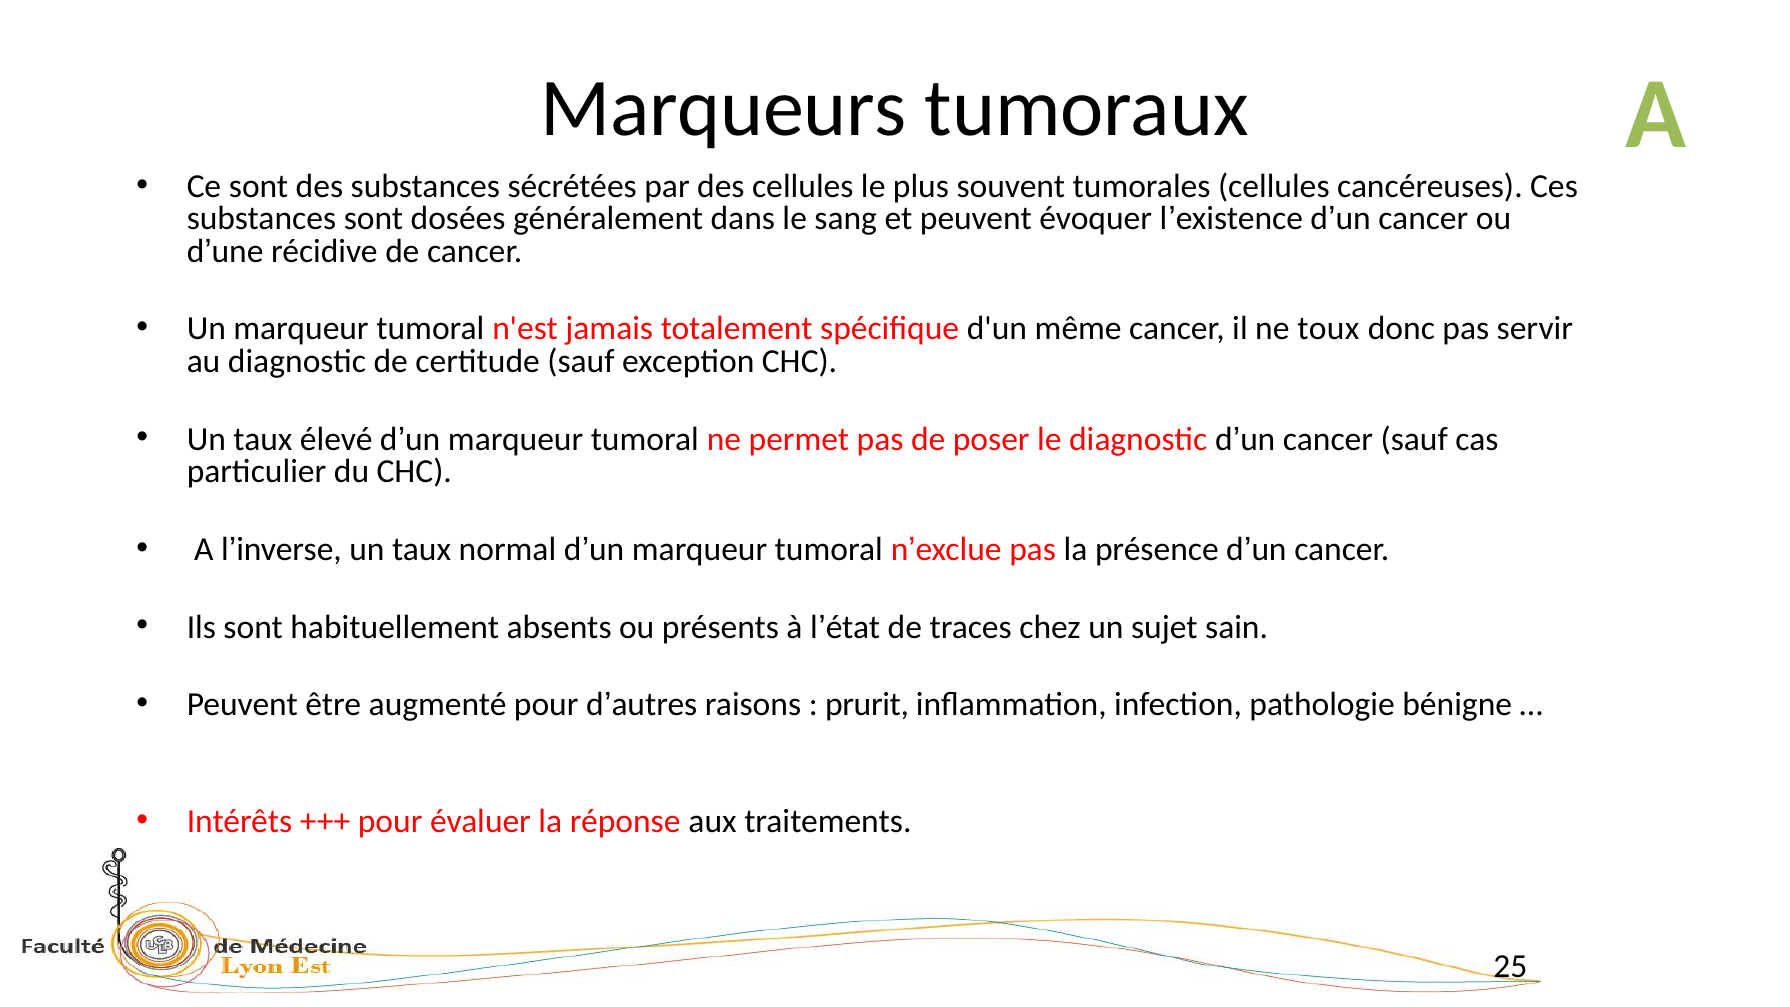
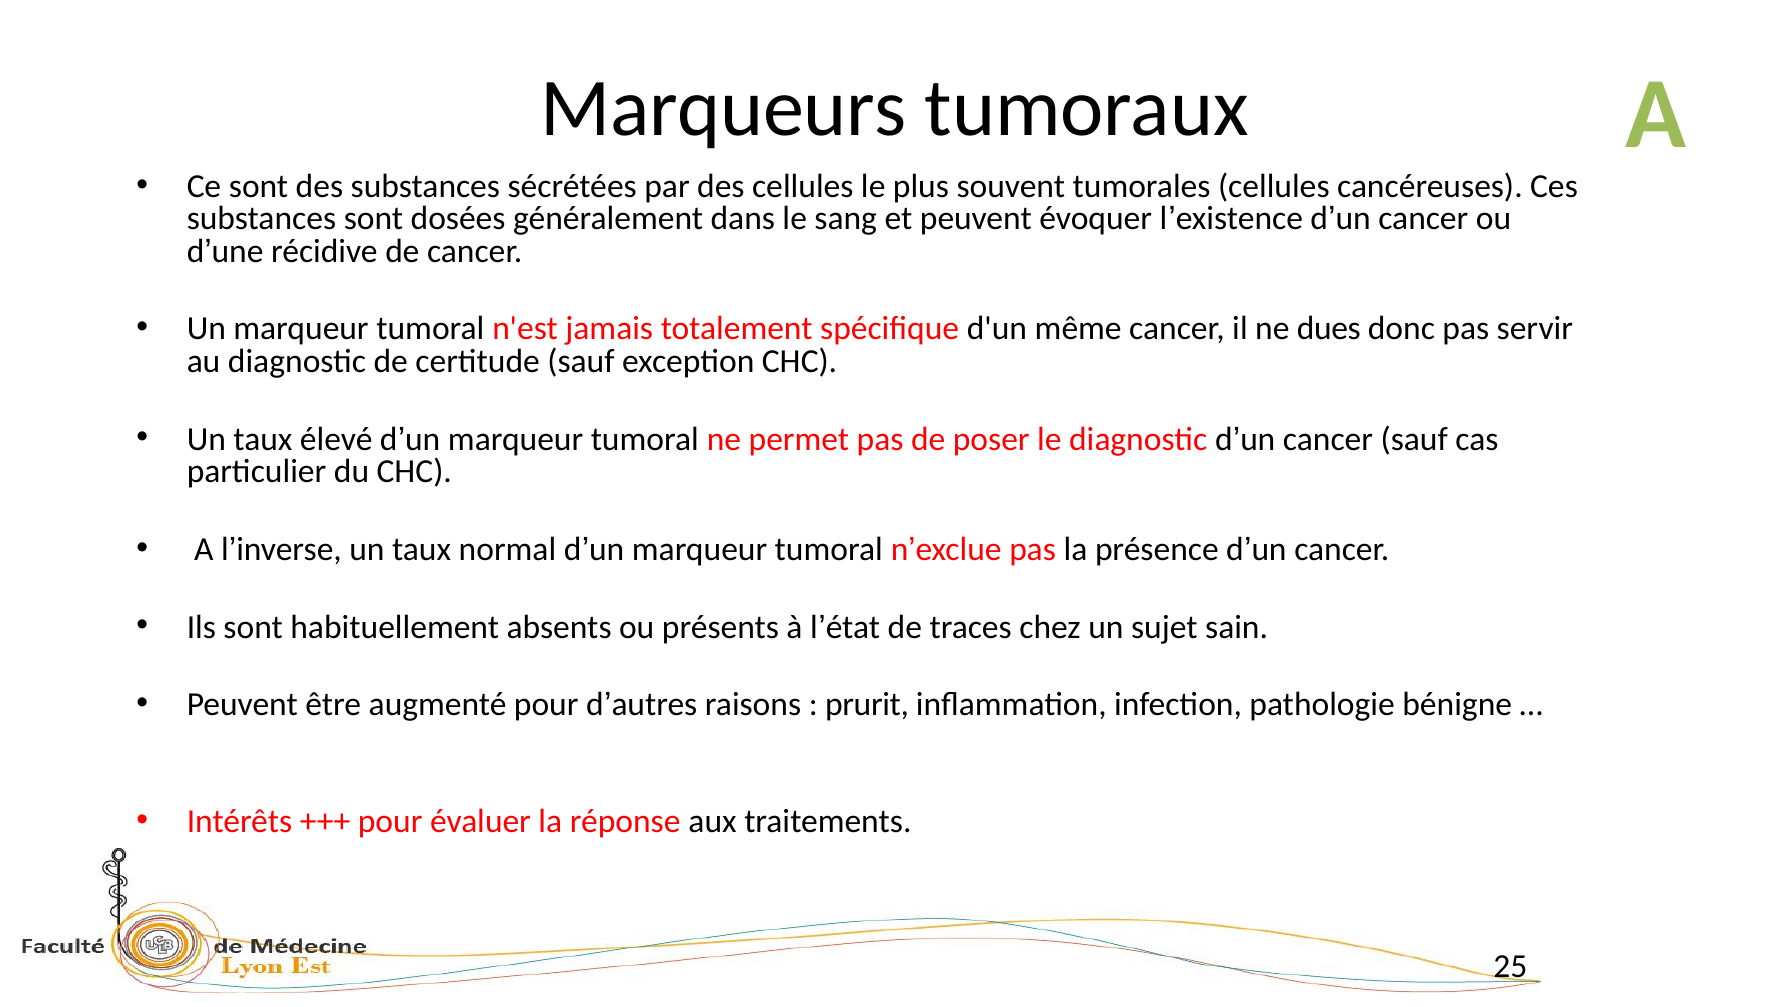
toux: toux -> dues
